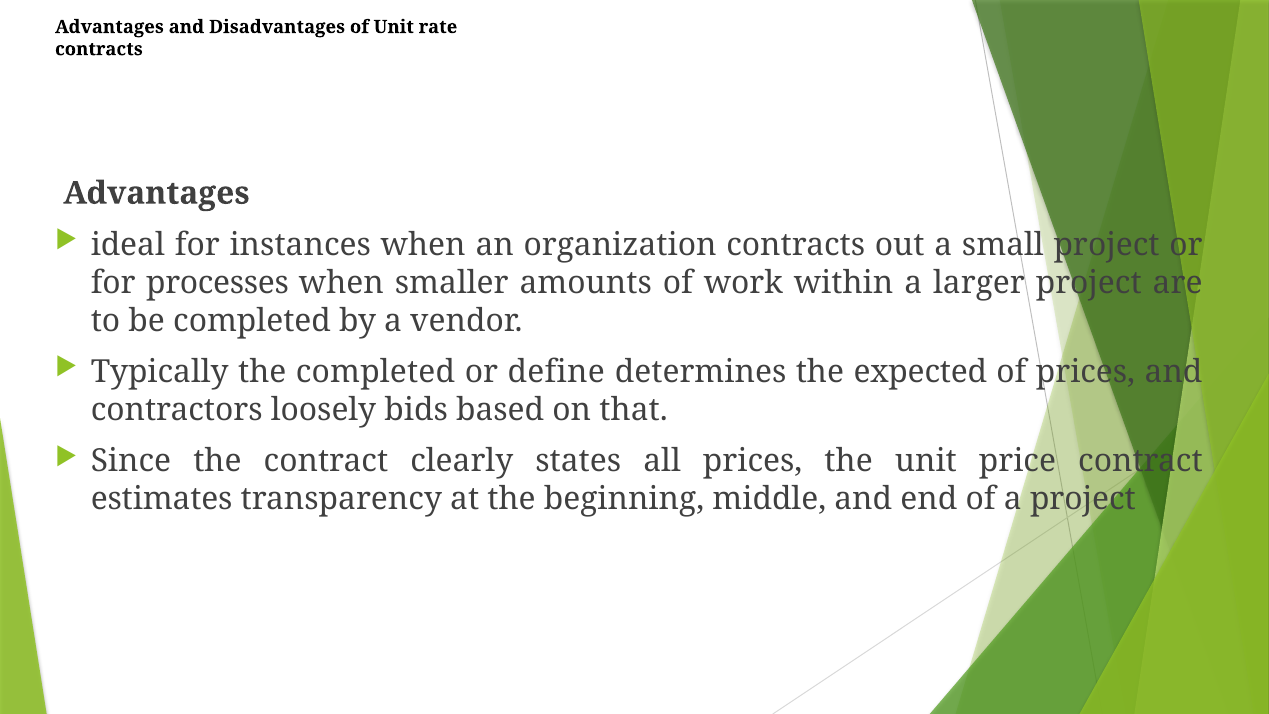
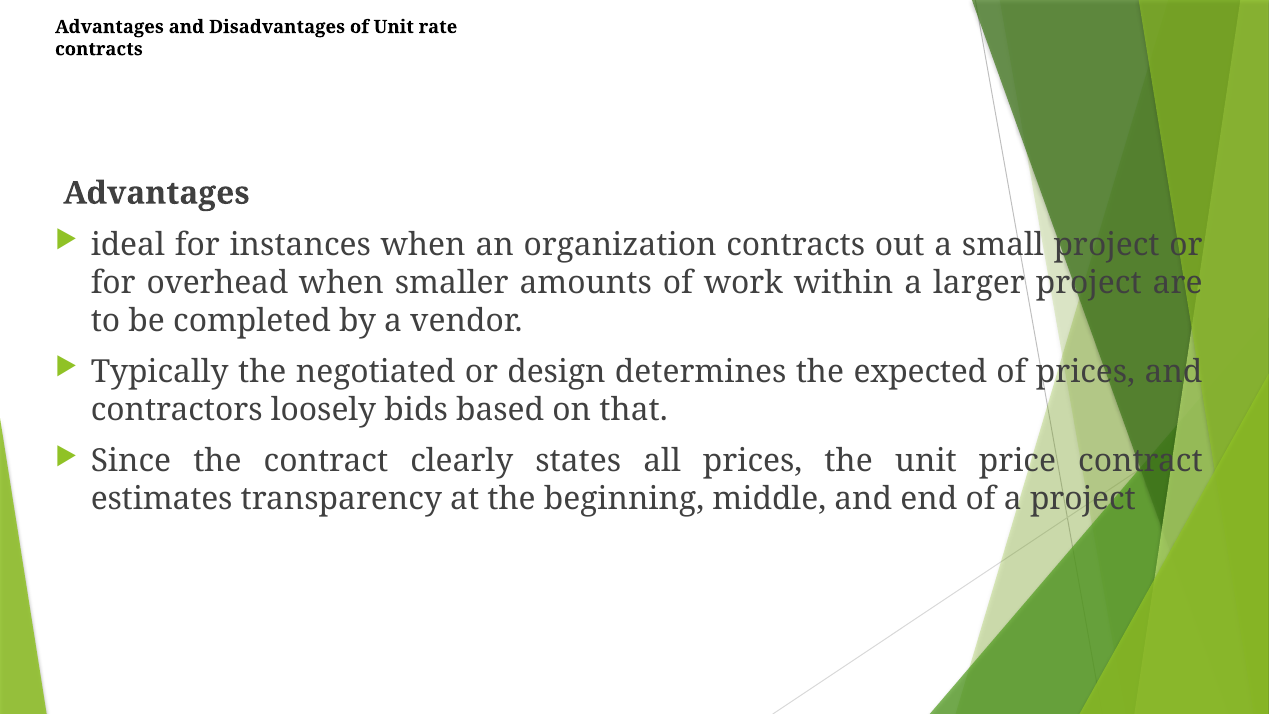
processes: processes -> overhead
the completed: completed -> negotiated
define: define -> design
